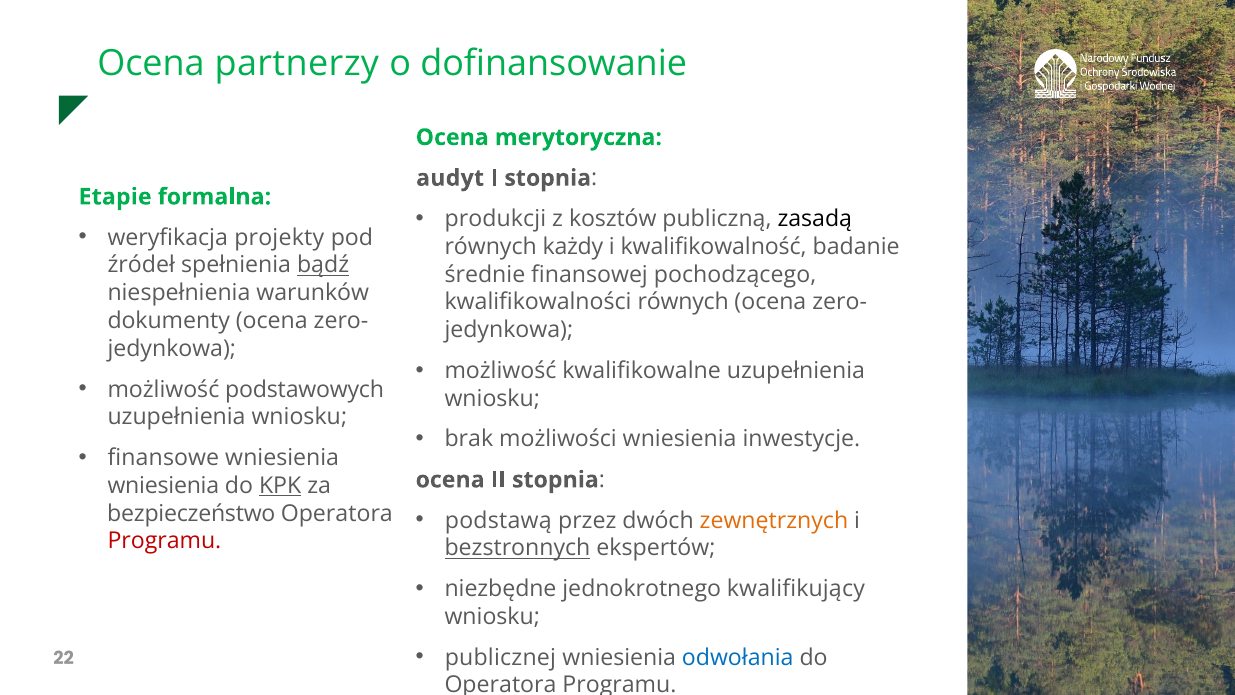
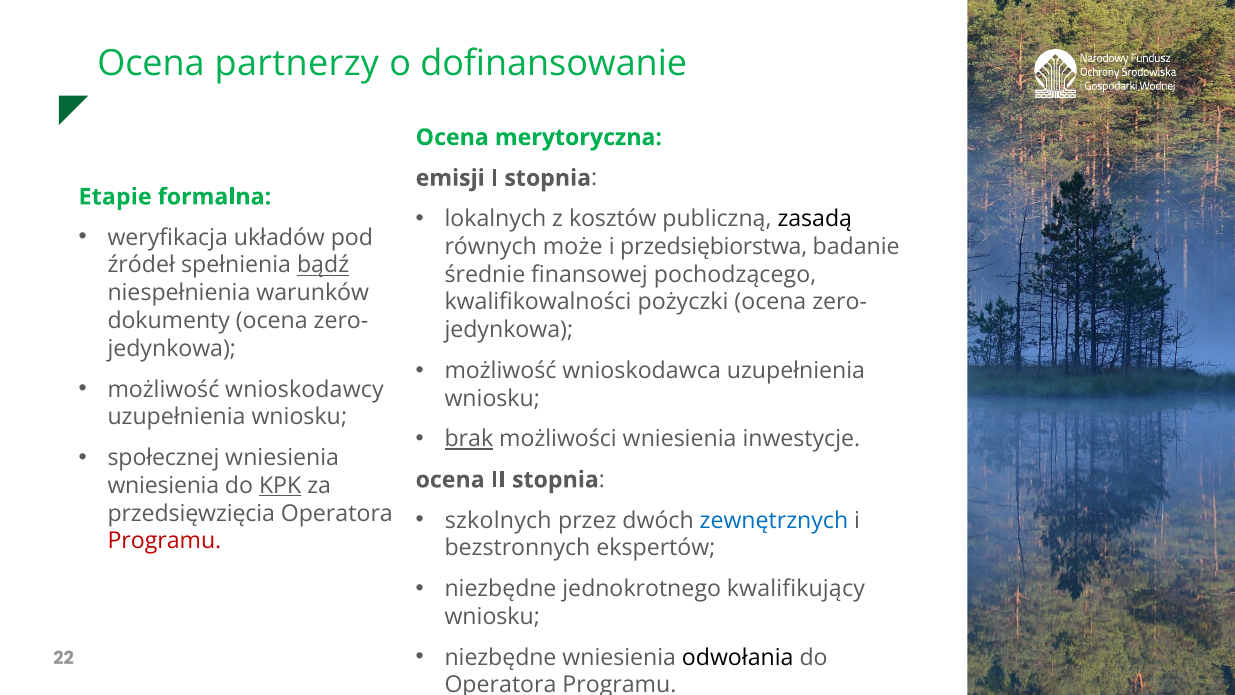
audyt: audyt -> emisji
produkcji: produkcji -> lokalnych
projekty: projekty -> układów
każdy: każdy -> może
kwalifikowalność: kwalifikowalność -> przedsiębiorstwa
kwalifikowalności równych: równych -> pożyczki
kwalifikowalne: kwalifikowalne -> wnioskodawca
podstawowych: podstawowych -> wnioskodawcy
brak underline: none -> present
finansowe: finansowe -> społecznej
bezpieczeństwo: bezpieczeństwo -> przedsięwzięcia
podstawą: podstawą -> szkolnych
zewnętrznych colour: orange -> blue
bezstronnych underline: present -> none
publicznej at (500, 657): publicznej -> niezbędne
odwołania colour: blue -> black
